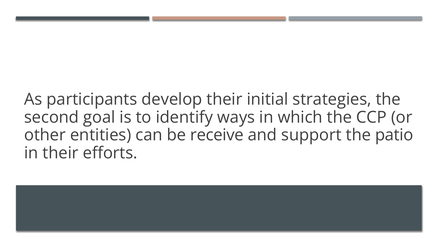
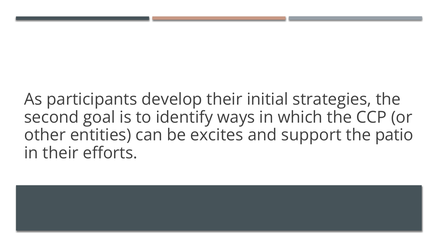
receive: receive -> excites
